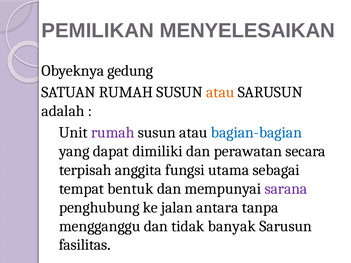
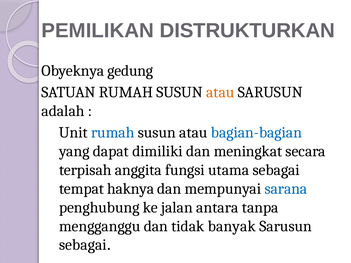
MENYELESAIKAN: MENYELESAIKAN -> DISTRUKTURKAN
rumah at (113, 133) colour: purple -> blue
perawatan: perawatan -> meningkat
bentuk: bentuk -> haknya
sarana colour: purple -> blue
fasilitas at (83, 245): fasilitas -> sebagai
